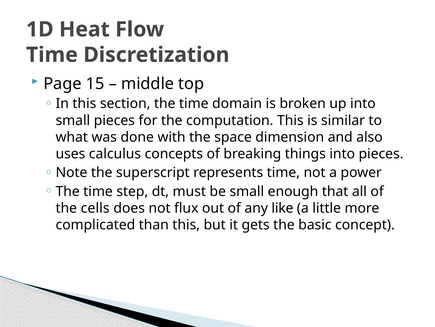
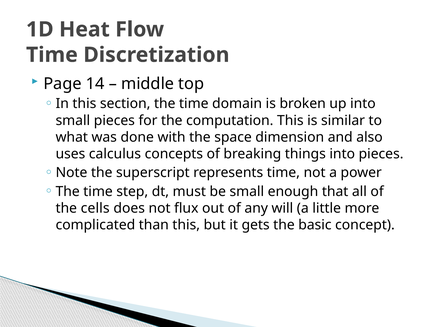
15: 15 -> 14
like: like -> will
